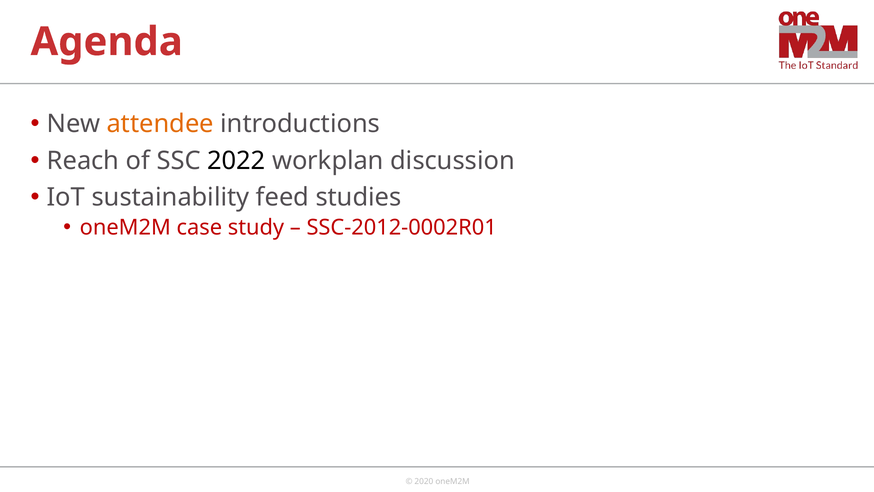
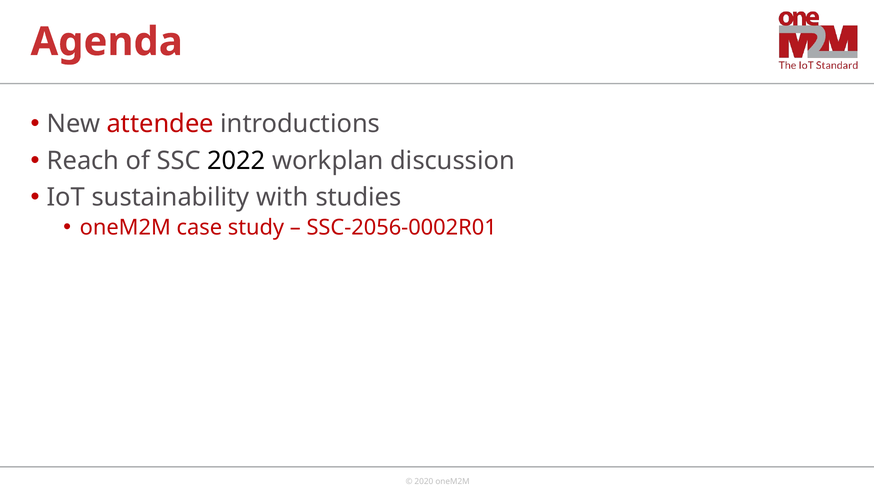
attendee colour: orange -> red
feed: feed -> with
SSC-2012-0002R01: SSC-2012-0002R01 -> SSC-2056-0002R01
